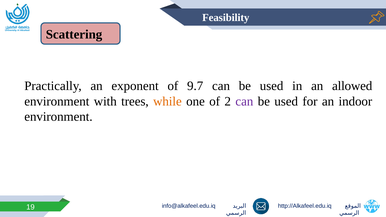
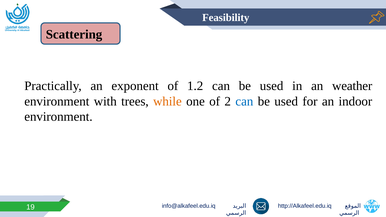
9.7: 9.7 -> 1.2
allowed: allowed -> weather
can at (244, 101) colour: purple -> blue
